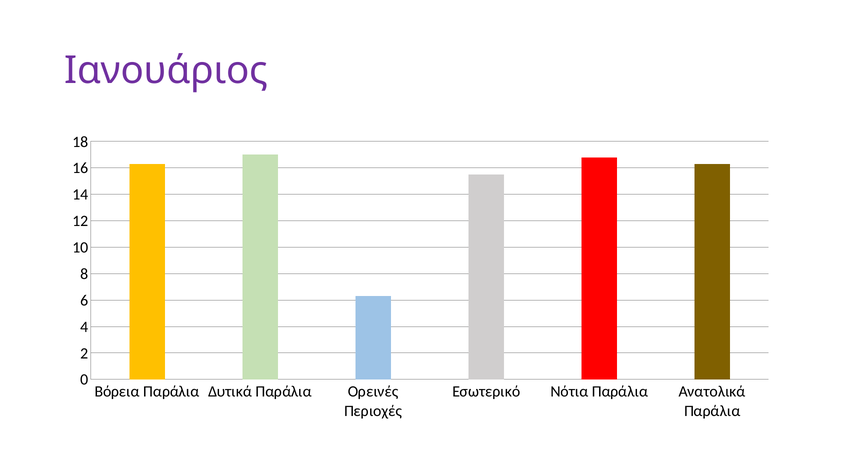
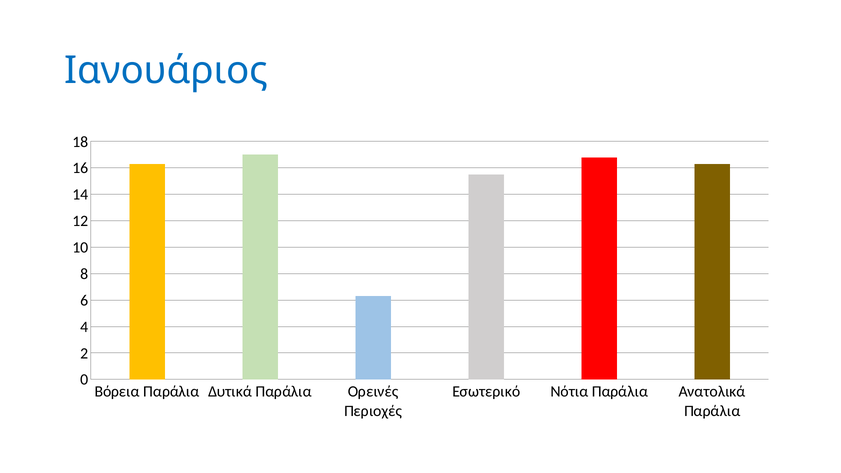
Ιανουάριος colour: purple -> blue
